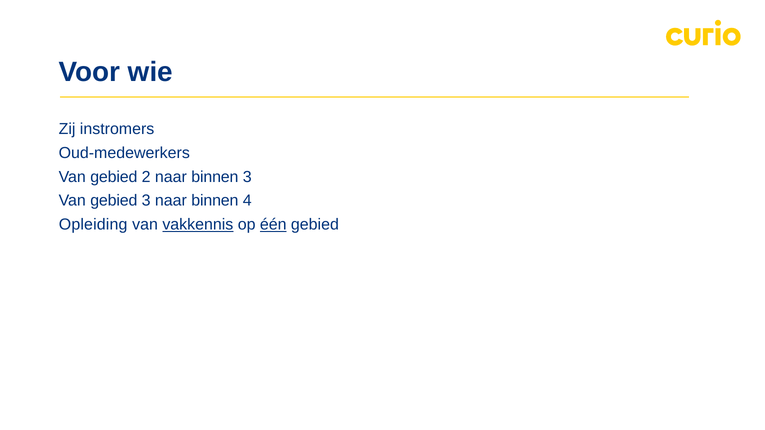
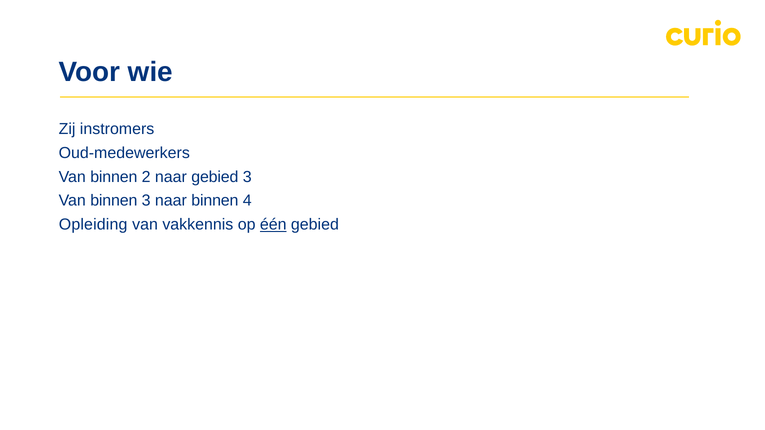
gebied at (114, 177): gebied -> binnen
2 naar binnen: binnen -> gebied
gebied at (114, 201): gebied -> binnen
vakkennis underline: present -> none
